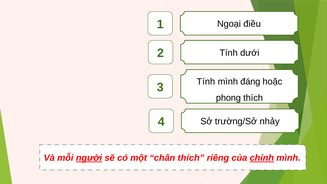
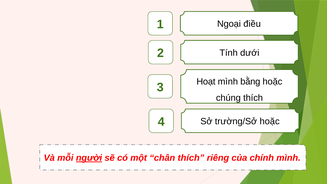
3 Tính: Tính -> Hoạt
đáng: đáng -> bằng
phong: phong -> chúng
trường/Sở nhảy: nhảy -> hoặc
chính underline: present -> none
